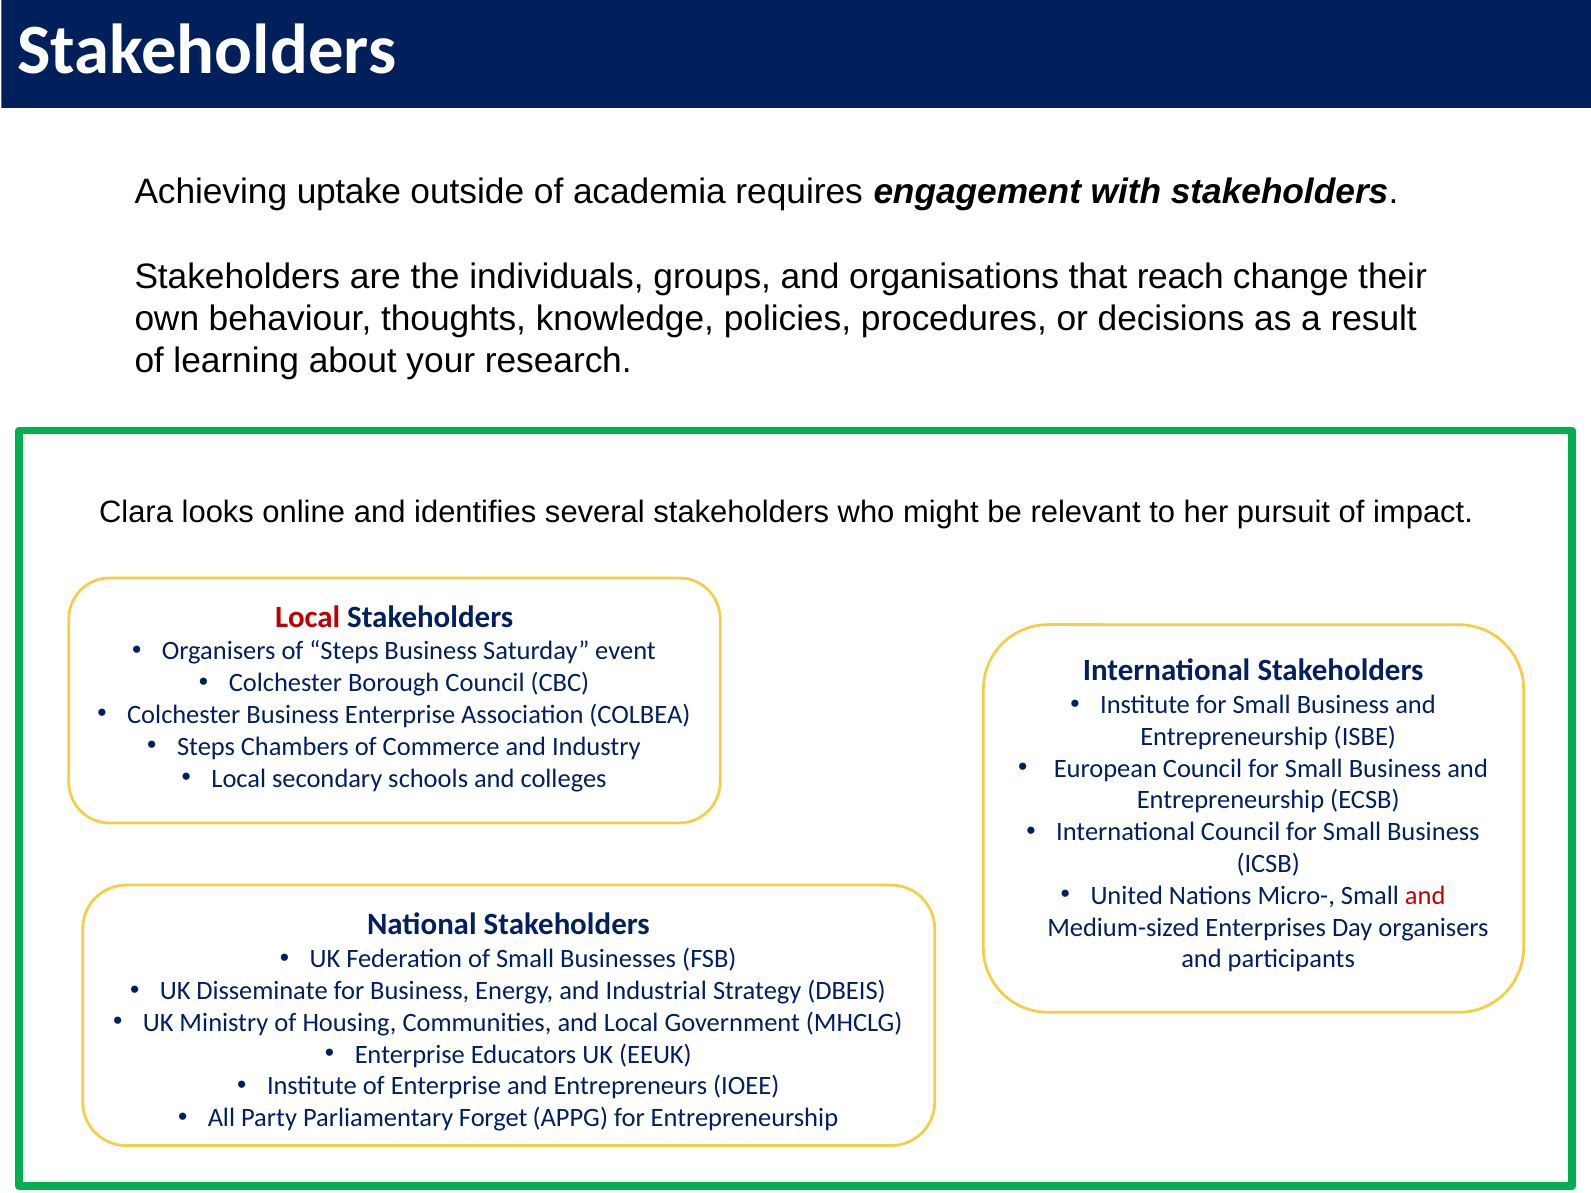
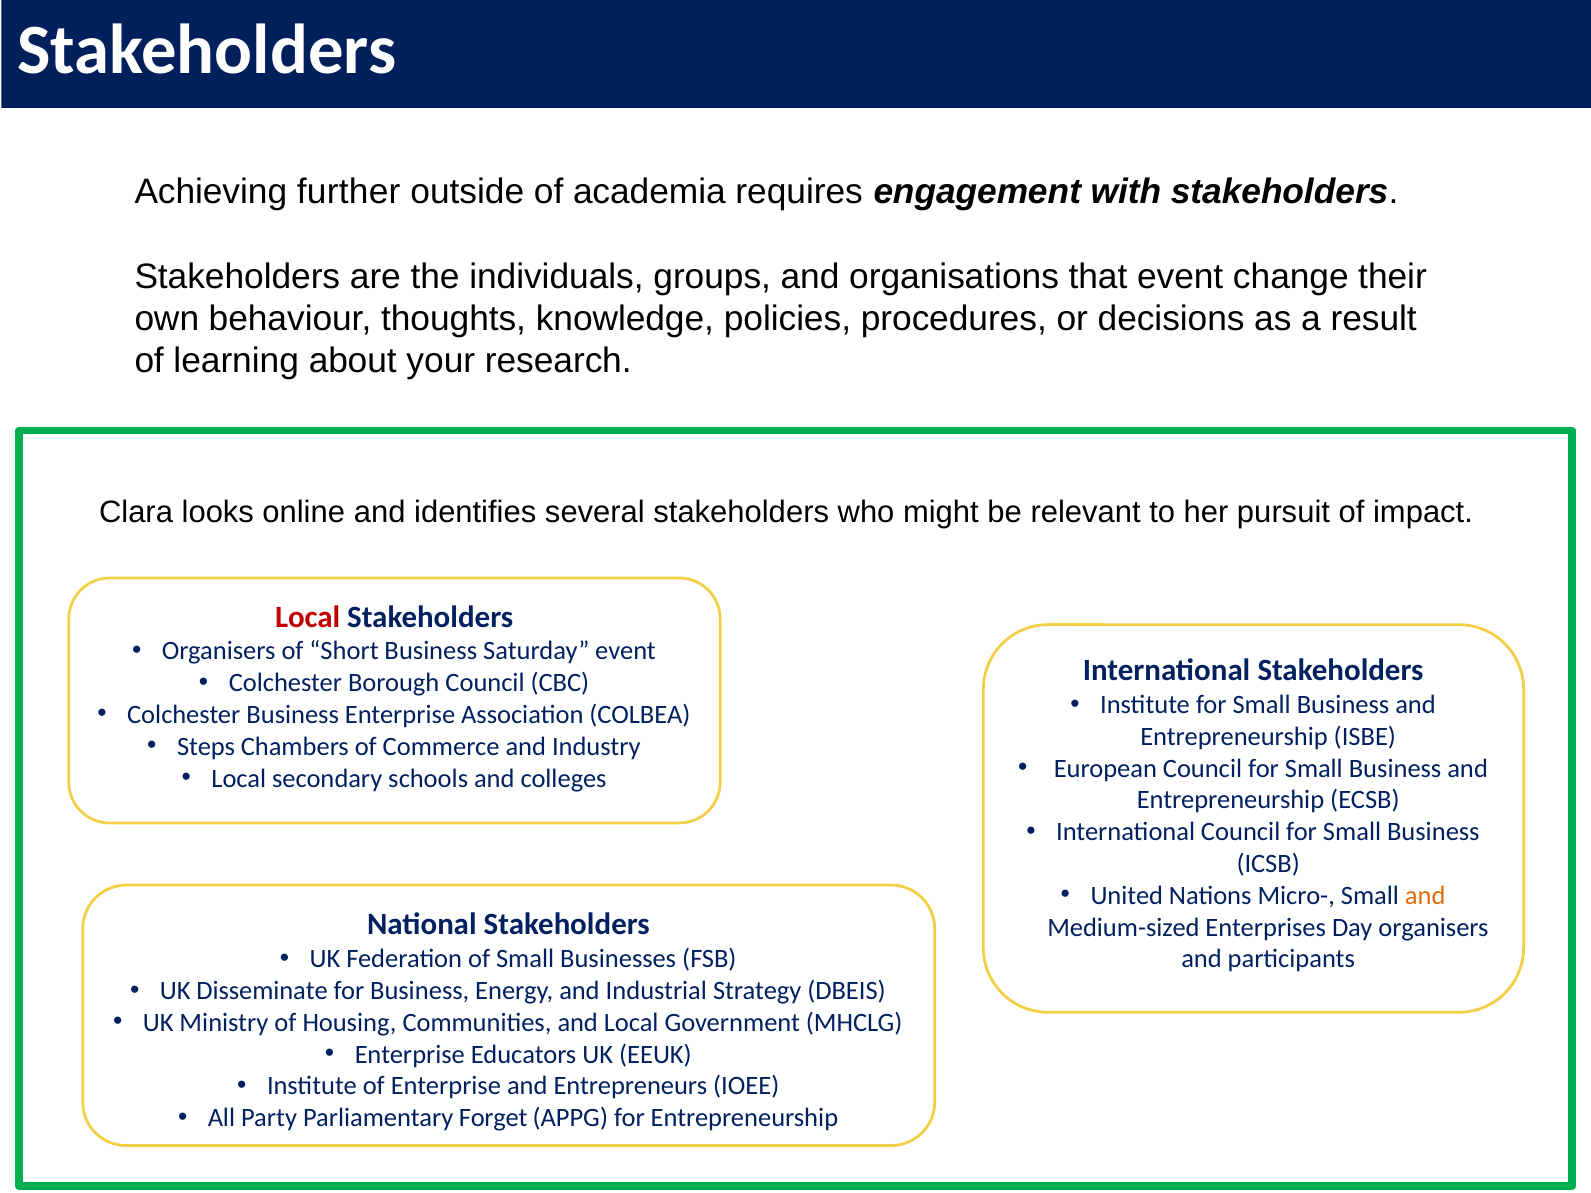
uptake: uptake -> further
that reach: reach -> event
of Steps: Steps -> Short
and at (1425, 896) colour: red -> orange
